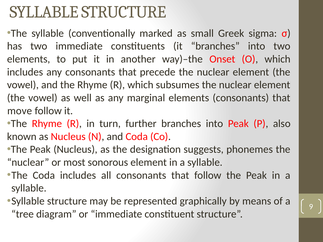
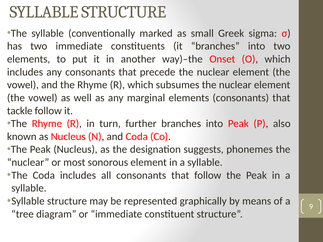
move: move -> tackle
